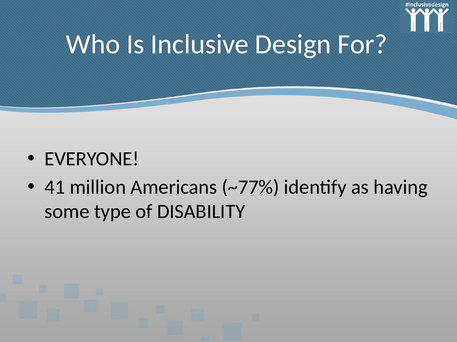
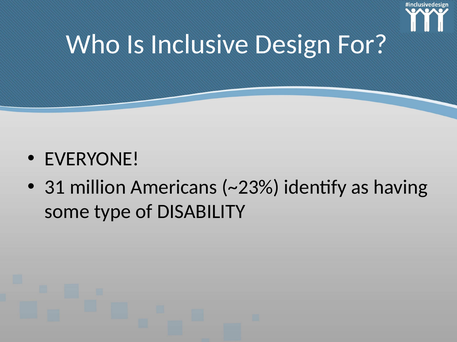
41: 41 -> 31
~77%: ~77% -> ~23%
